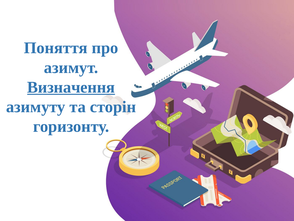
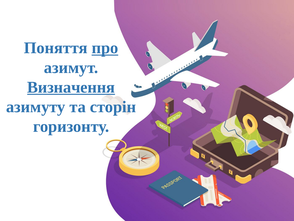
про underline: none -> present
